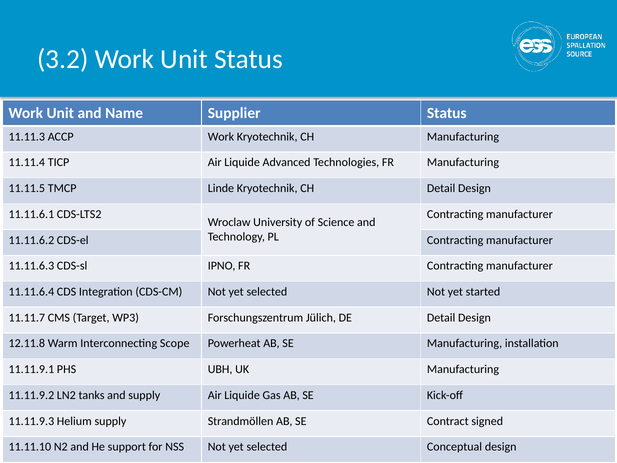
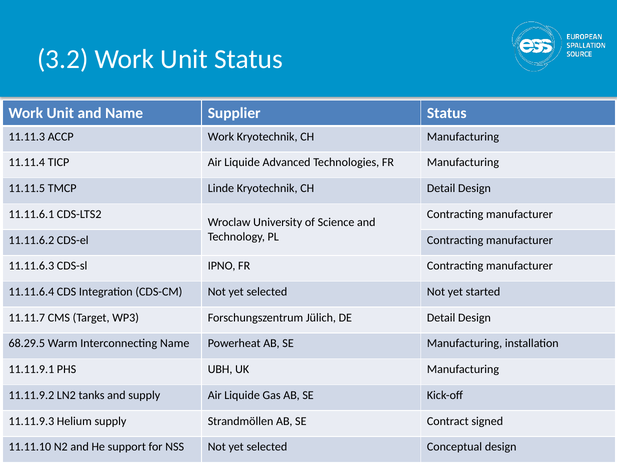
12.11.8: 12.11.8 -> 68.29.5
Interconnecting Scope: Scope -> Name
